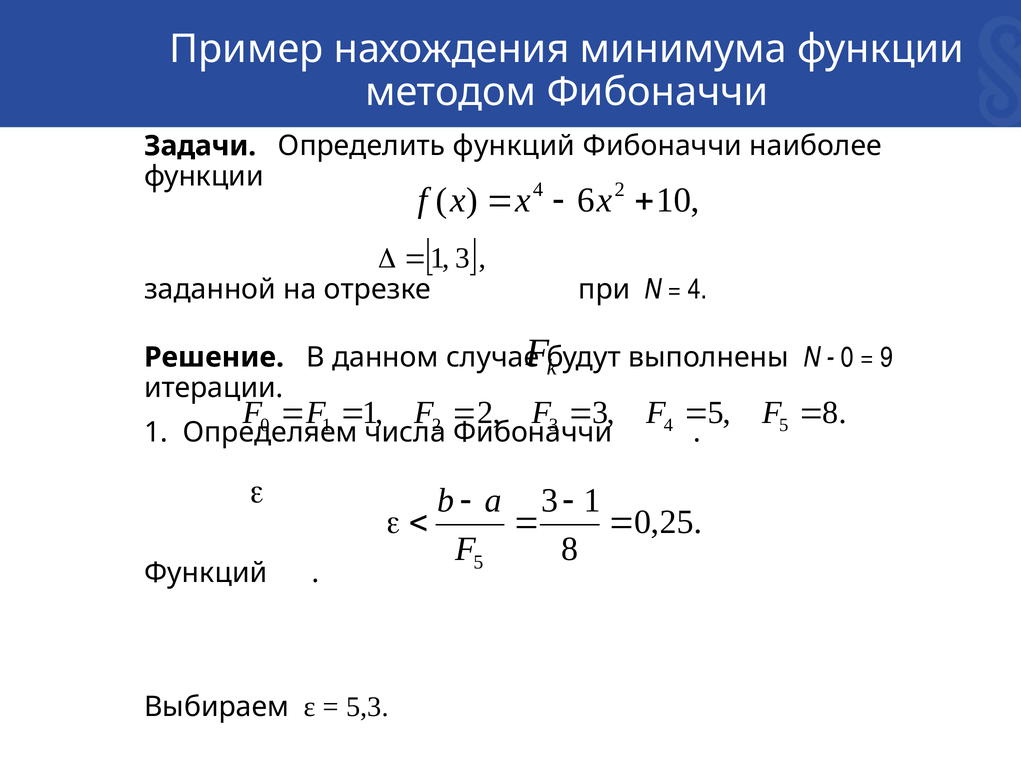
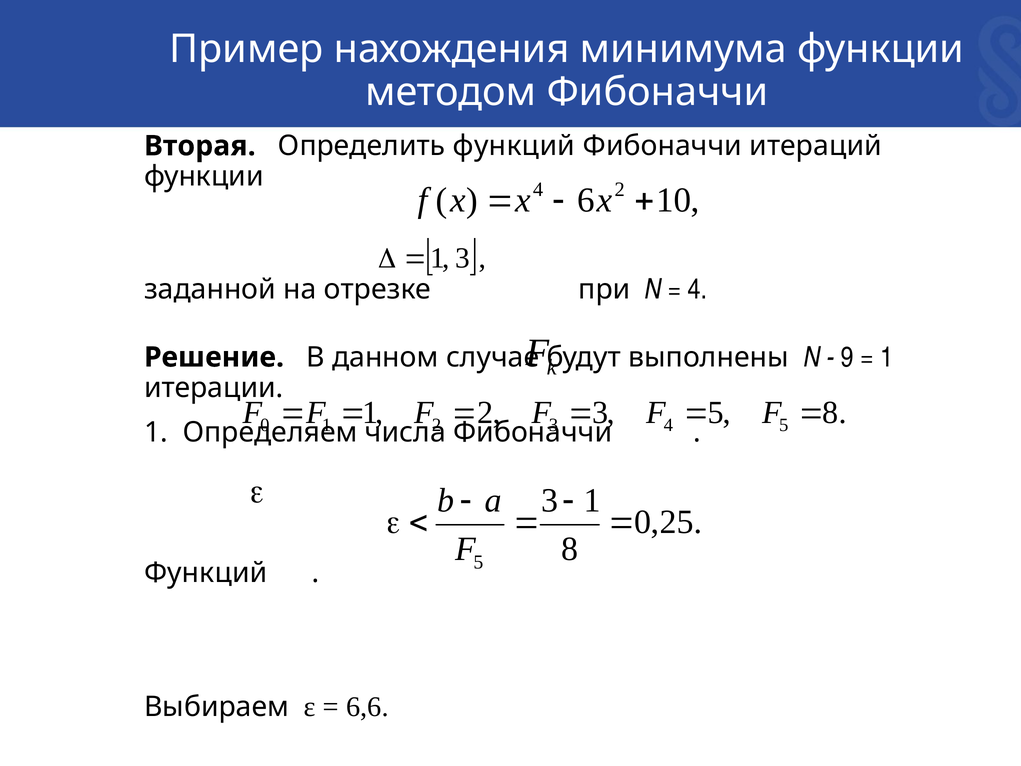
Задачи: Задачи -> Вторая
наиболее: наиболее -> итераций
0 at (847, 357): 0 -> 9
9 at (887, 357): 9 -> 1
5,3: 5,3 -> 6,6
